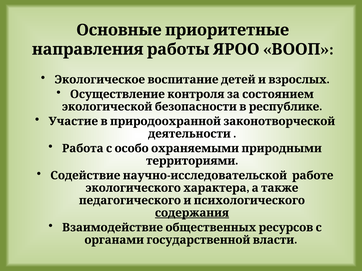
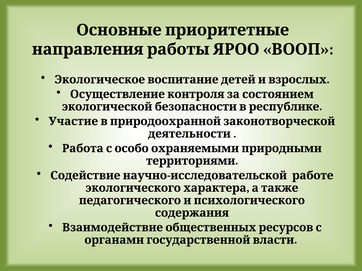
содержания underline: present -> none
